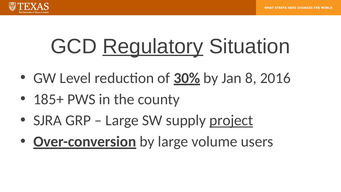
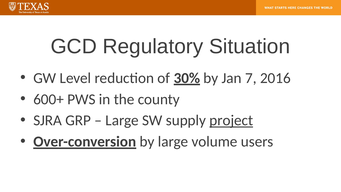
Regulatory underline: present -> none
8: 8 -> 7
185+: 185+ -> 600+
